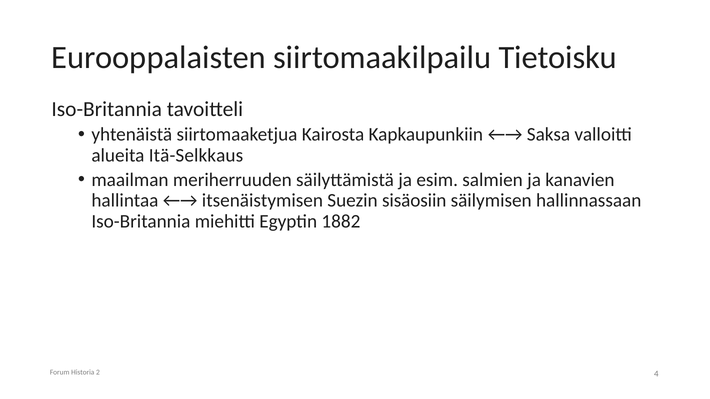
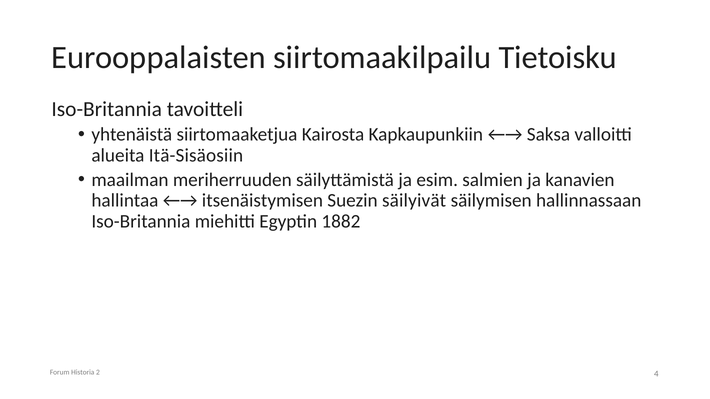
Itä-Selkkaus: Itä-Selkkaus -> Itä-Sisäosiin
sisäosiin: sisäosiin -> säilyivät
